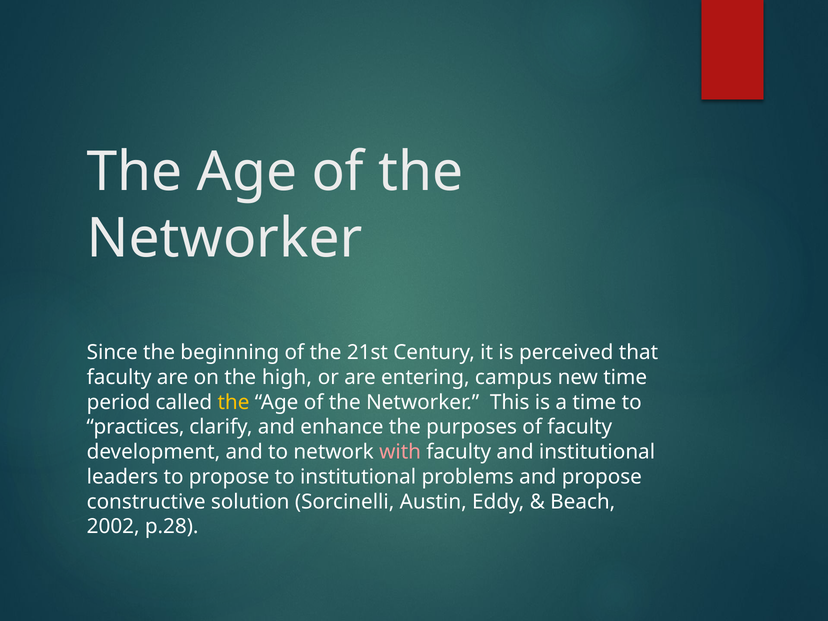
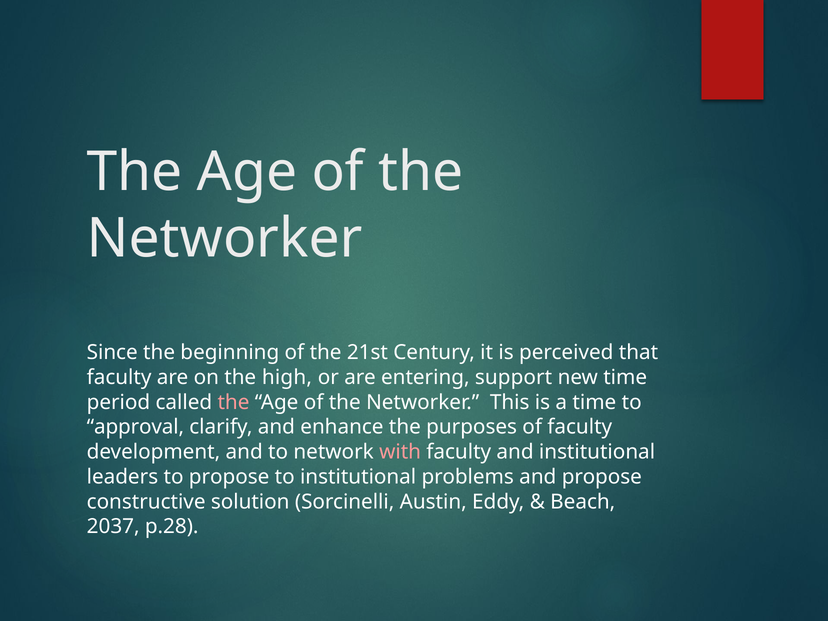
campus: campus -> support
the at (233, 402) colour: yellow -> pink
practices: practices -> approval
2002: 2002 -> 2037
